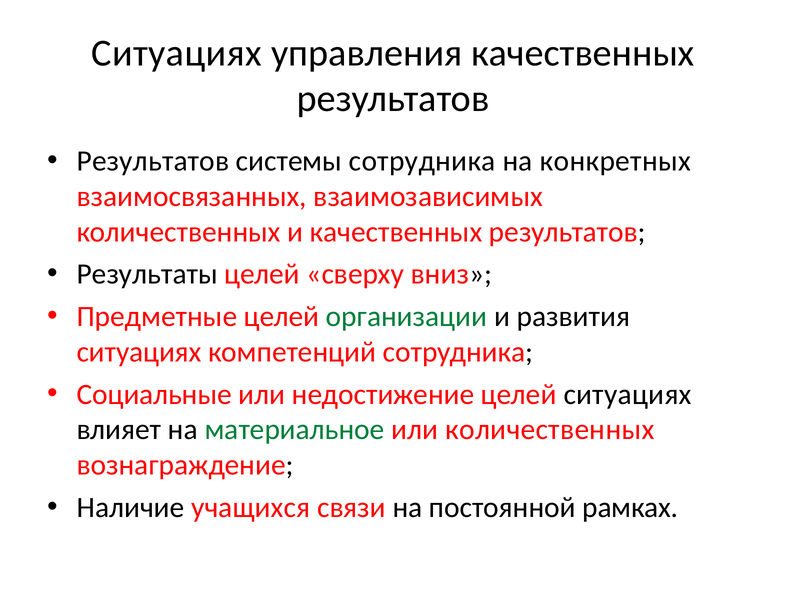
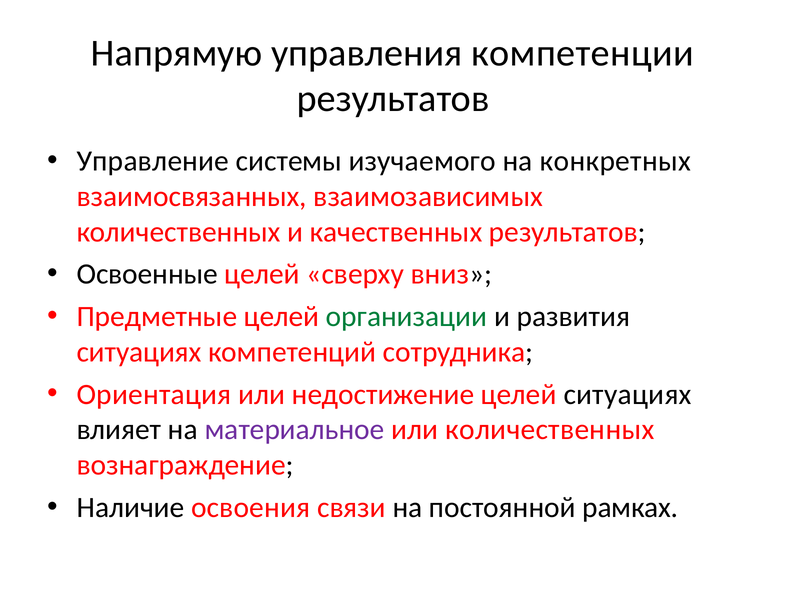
Ситуациях at (177, 53): Ситуациях -> Напрямую
управления качественных: качественных -> компетенции
Результатов at (153, 161): Результатов -> Управление
системы сотрудника: сотрудника -> изучаемого
Результаты: Результаты -> Освоенные
Социальные: Социальные -> Ориентация
материальное colour: green -> purple
учащихся: учащихся -> освоения
